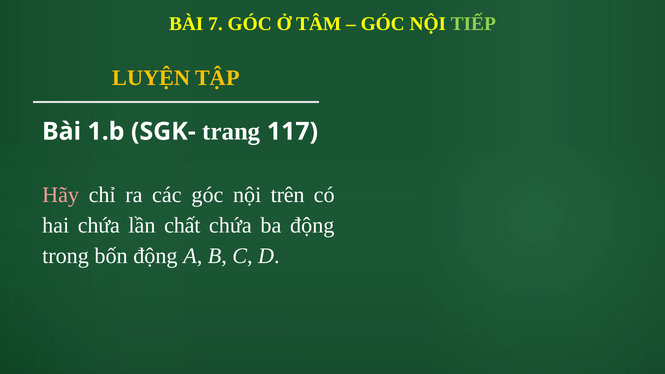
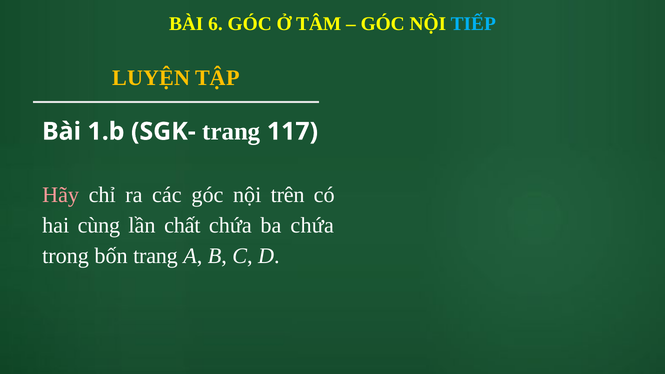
7: 7 -> 6
TIẾP colour: light green -> light blue
hai chứa: chứa -> cùng
ba động: động -> chứa
bốn động: động -> trang
